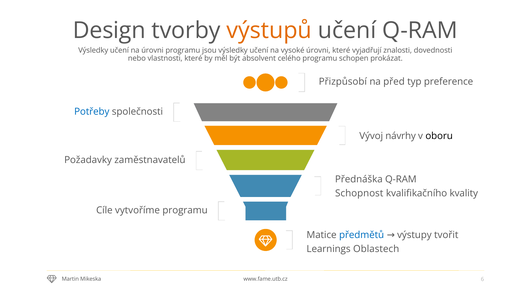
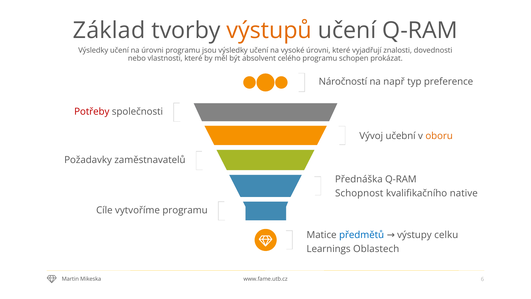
Design: Design -> Základ
Přizpůsobí: Přizpůsobí -> Náročností
před: před -> např
Potřeby colour: blue -> red
návrhy: návrhy -> učební
oboru colour: black -> orange
kvality: kvality -> native
tvořit: tvořit -> celku
